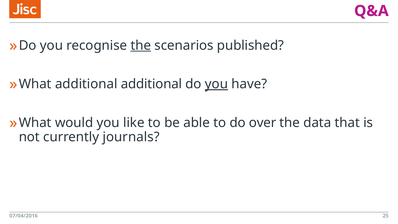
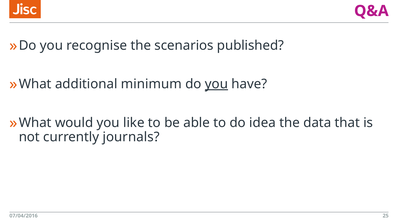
the at (141, 45) underline: present -> none
additional additional: additional -> minimum
over: over -> idea
